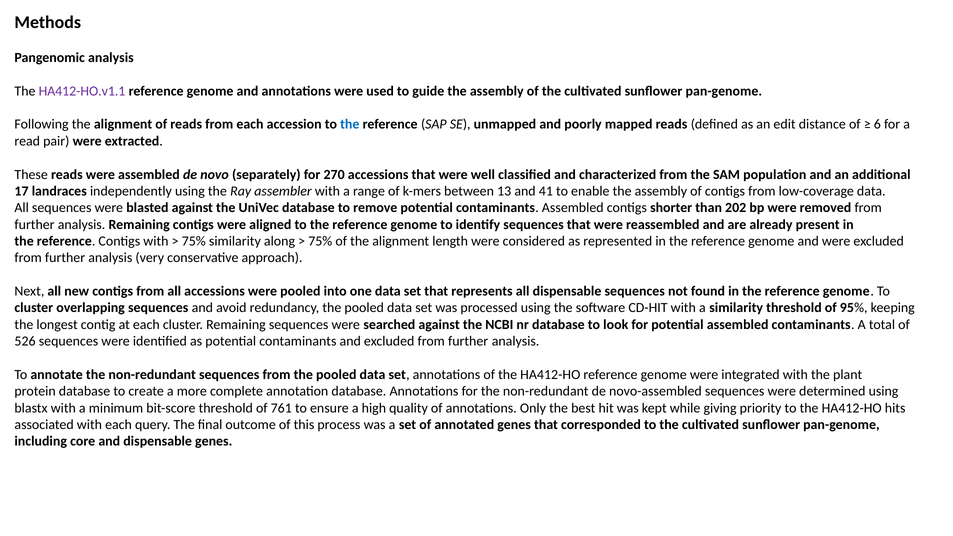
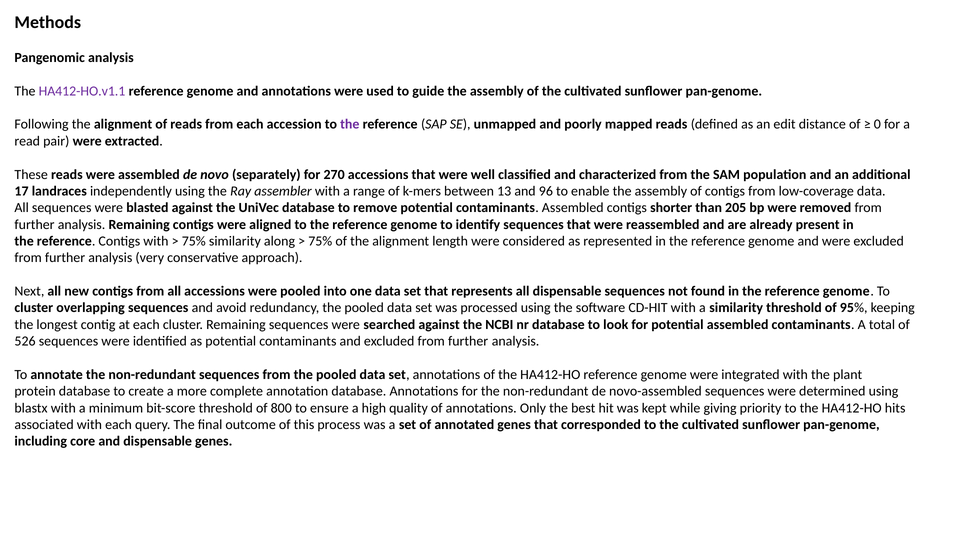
the at (350, 124) colour: blue -> purple
6: 6 -> 0
41: 41 -> 96
202: 202 -> 205
761: 761 -> 800
